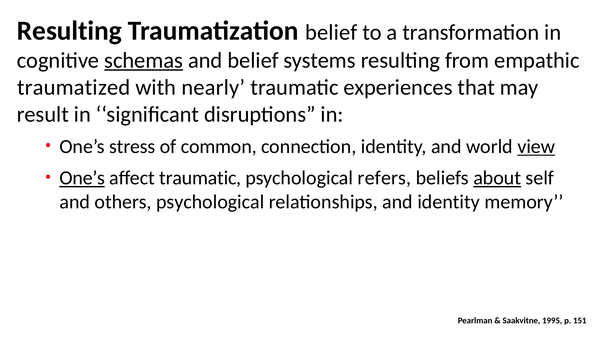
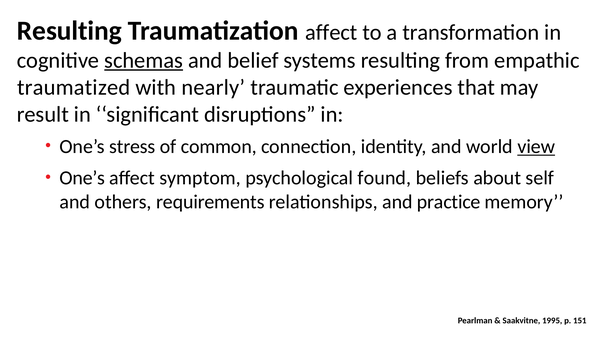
Traumatization belief: belief -> affect
One’s at (82, 178) underline: present -> none
affect traumatic: traumatic -> symptom
refers: refers -> found
about underline: present -> none
others psychological: psychological -> requirements
and identity: identity -> practice
